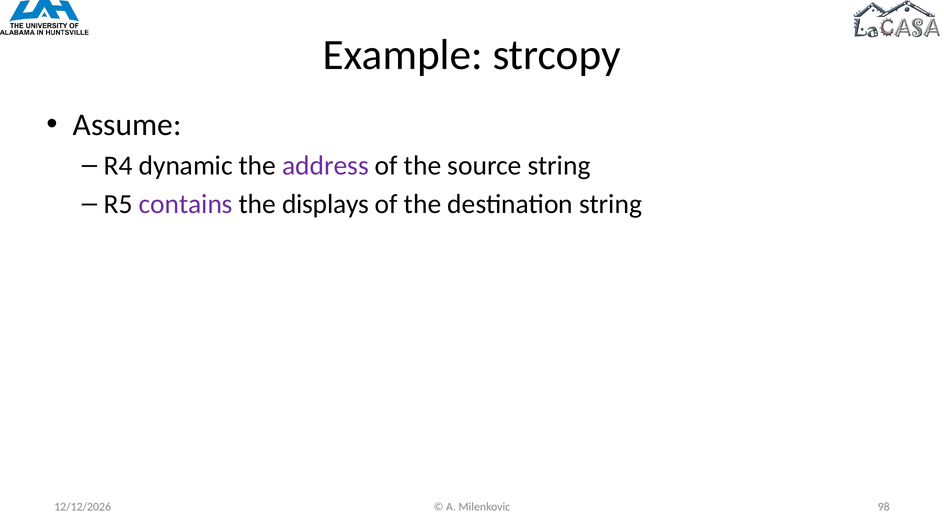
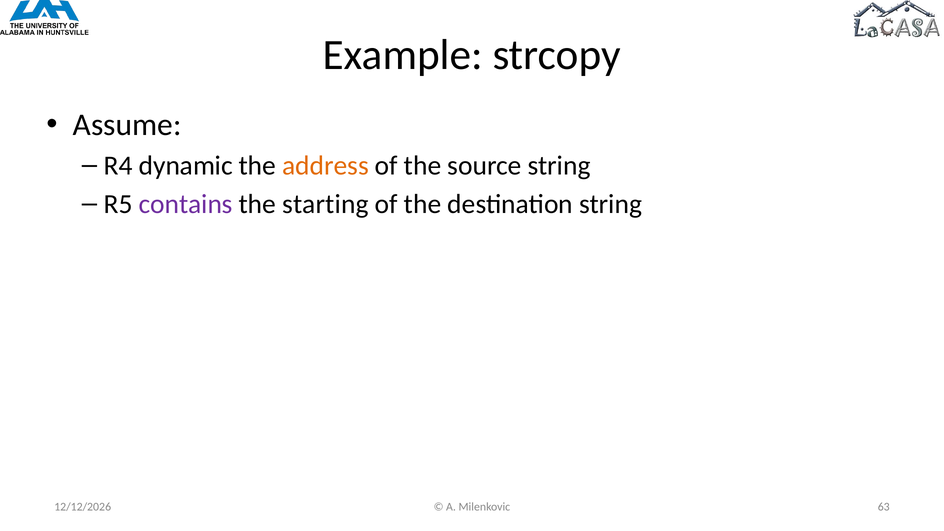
address colour: purple -> orange
displays: displays -> starting
98: 98 -> 63
